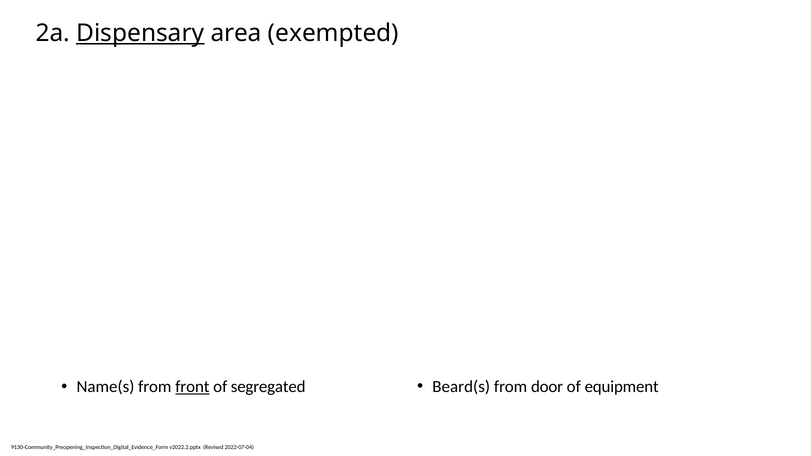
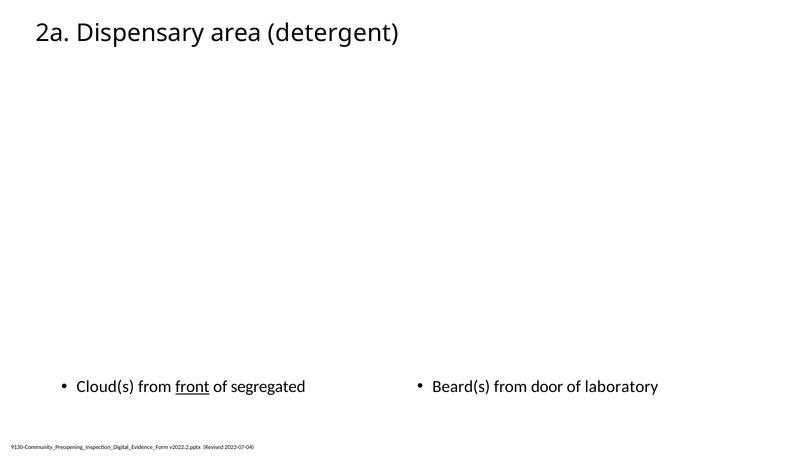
Dispensary underline: present -> none
exempted: exempted -> detergent
Name(s: Name(s -> Cloud(s
equipment: equipment -> laboratory
